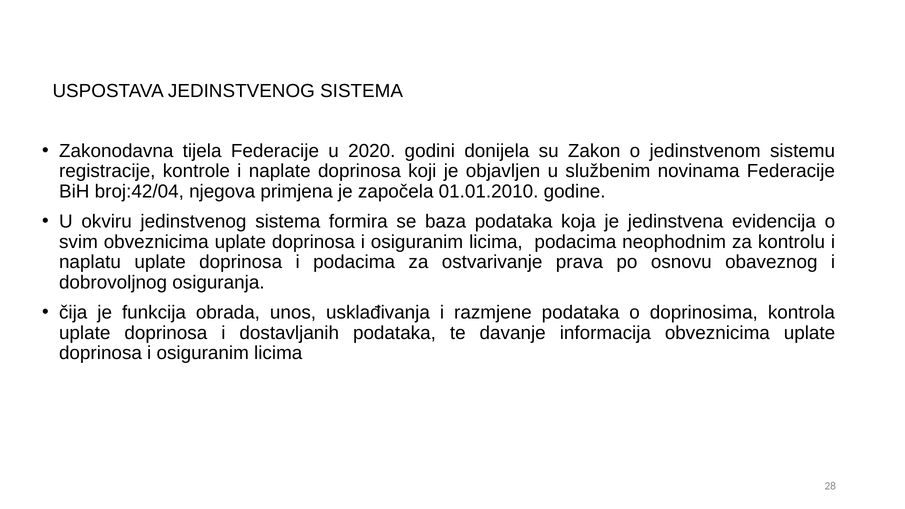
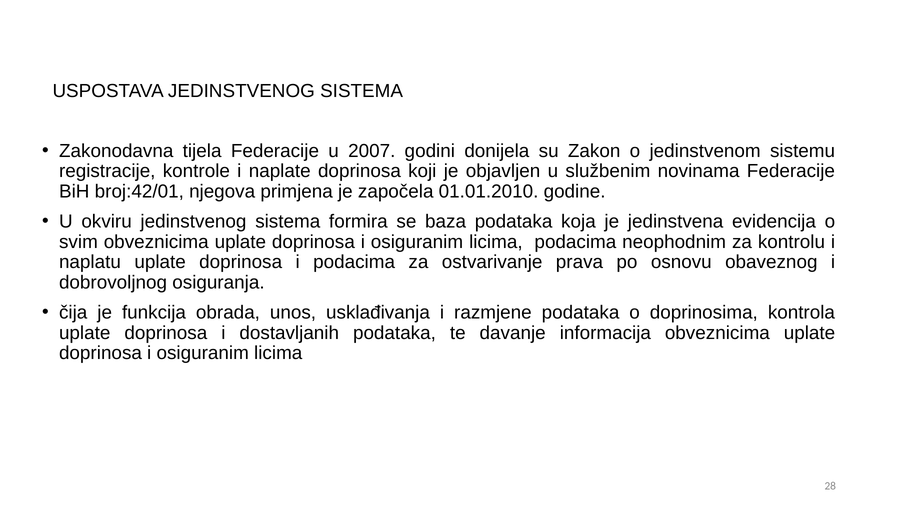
2020: 2020 -> 2007
broj:42/04: broj:42/04 -> broj:42/01
